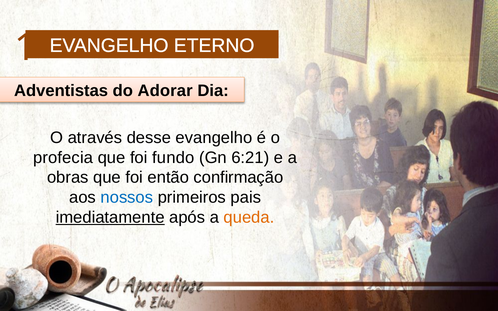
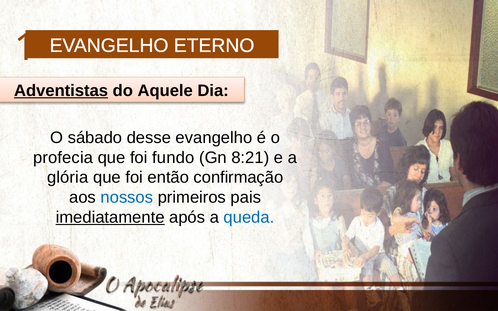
Adventistas underline: none -> present
Adorar: Adorar -> Aquele
através: através -> sábado
6:21: 6:21 -> 8:21
obras: obras -> glória
queda colour: orange -> blue
